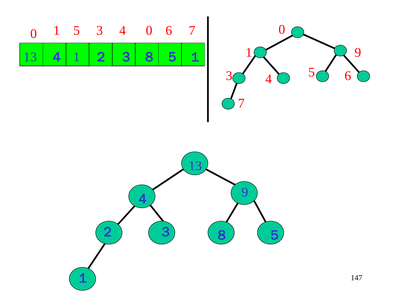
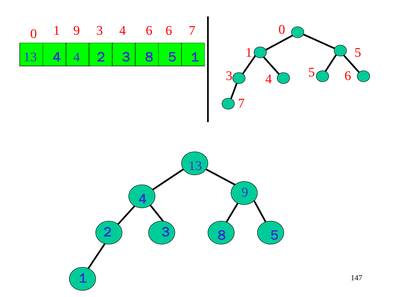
1 5: 5 -> 9
4 0: 0 -> 6
1 9: 9 -> 5
13 1: 1 -> 4
